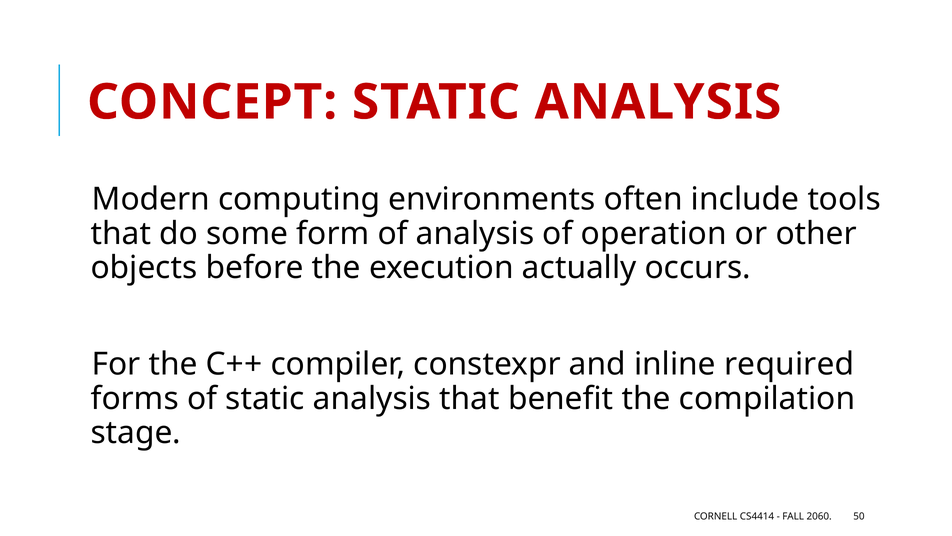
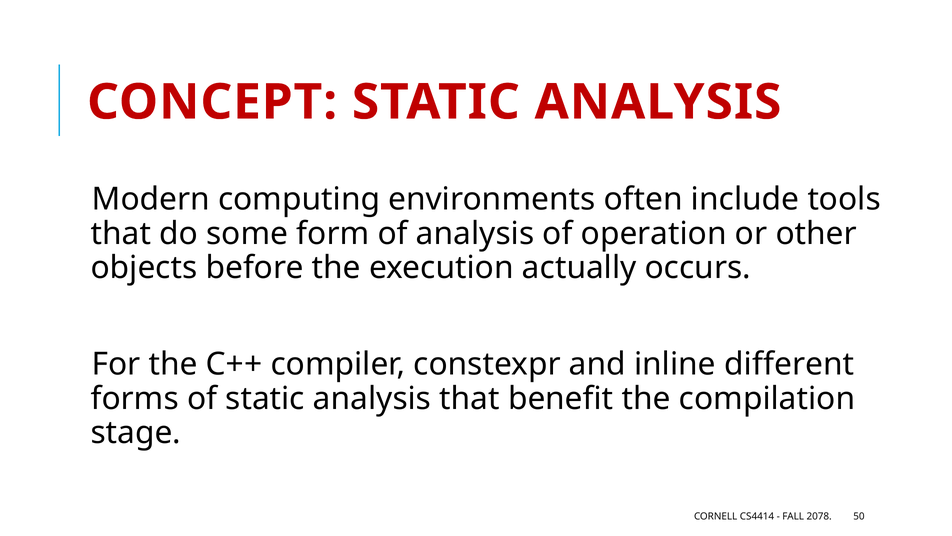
required: required -> different
2060: 2060 -> 2078
